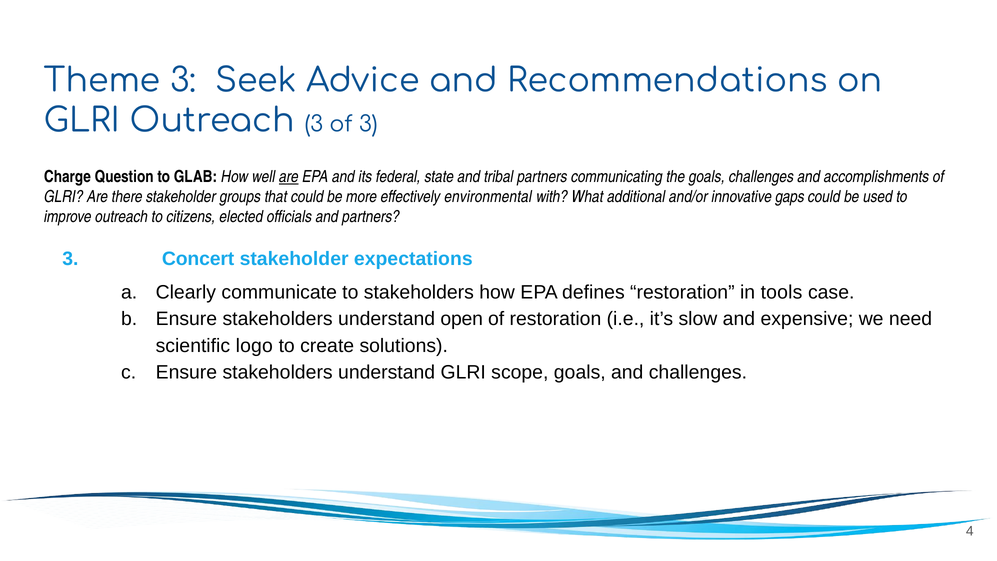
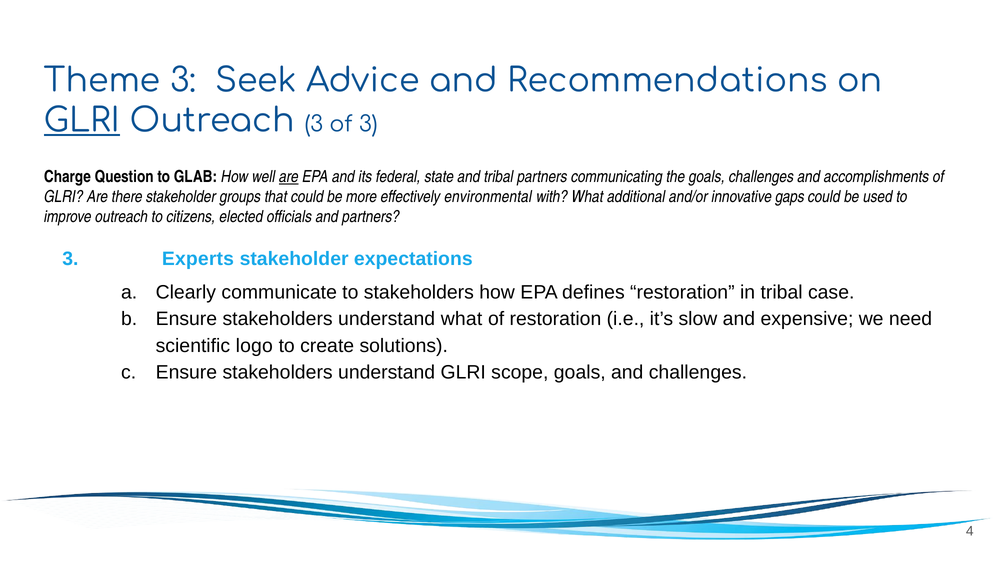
GLRI at (82, 121) underline: none -> present
Concert: Concert -> Experts
in tools: tools -> tribal
understand open: open -> what
